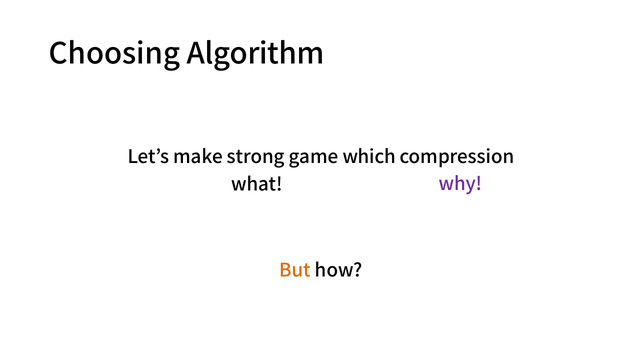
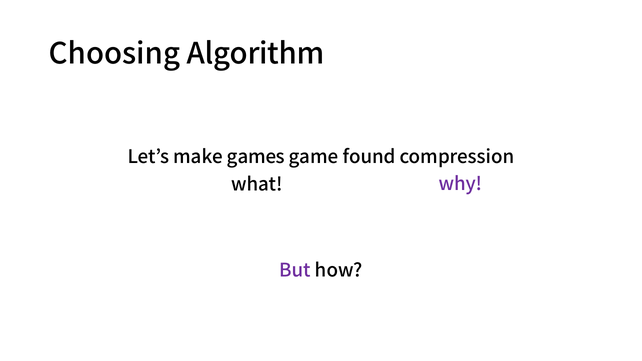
strong: strong -> games
which: which -> found
But colour: orange -> purple
